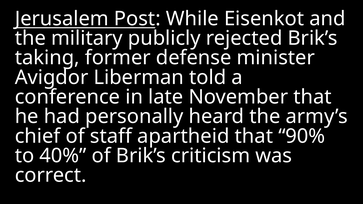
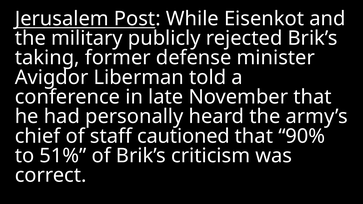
apartheid: apartheid -> cautioned
40%: 40% -> 51%
